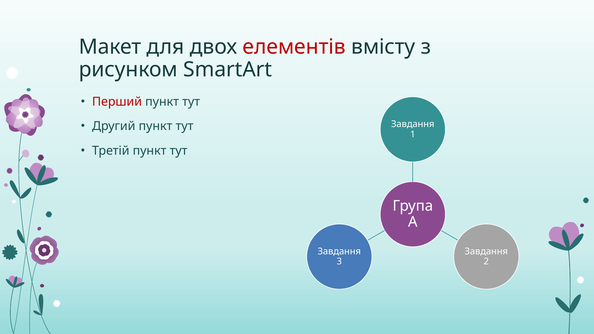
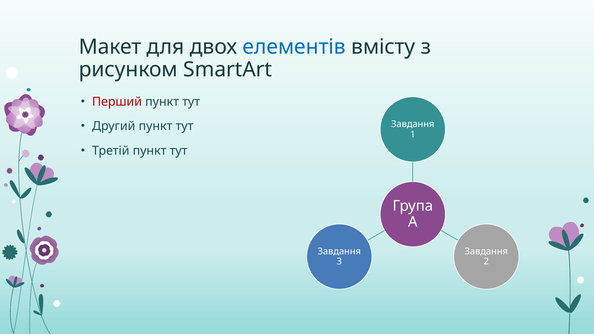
елементів colour: red -> blue
